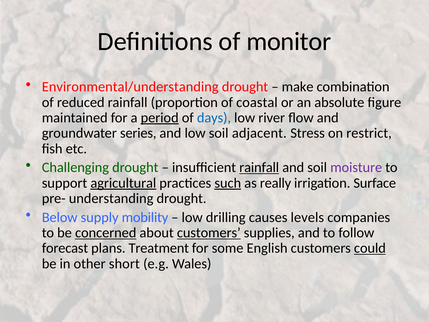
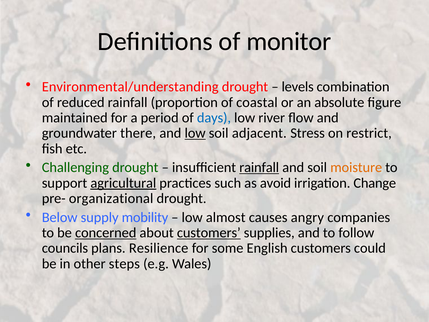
make: make -> levels
period underline: present -> none
series: series -> there
low at (195, 133) underline: none -> present
moisture colour: purple -> orange
such underline: present -> none
really: really -> avoid
Surface: Surface -> Change
understanding: understanding -> organizational
drilling: drilling -> almost
levels: levels -> angry
forecast: forecast -> councils
Treatment: Treatment -> Resilience
could underline: present -> none
short: short -> steps
